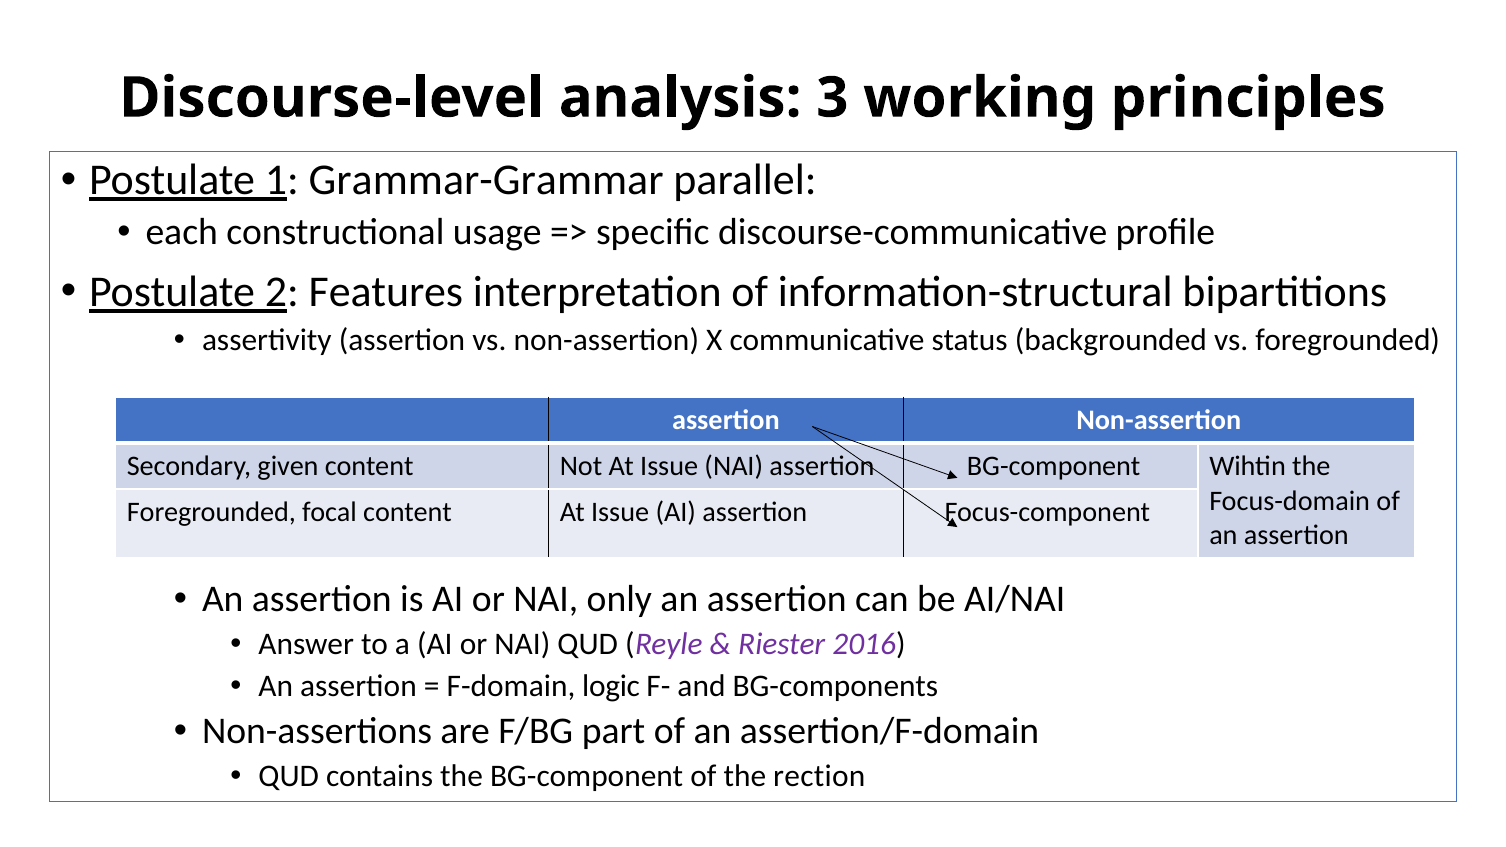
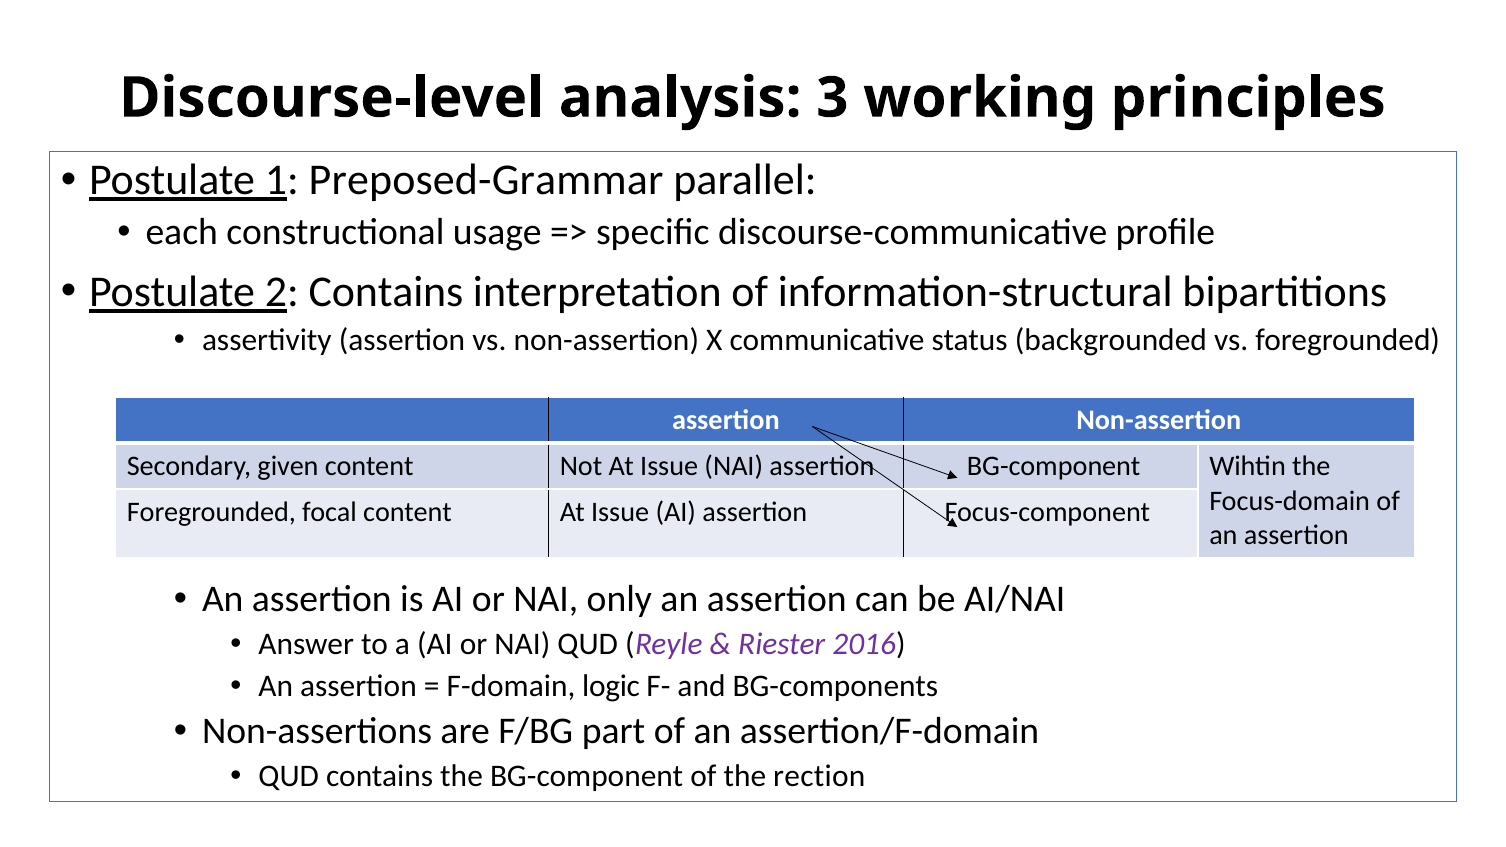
Grammar-Grammar: Grammar-Grammar -> Preposed-Grammar
2 Features: Features -> Contains
